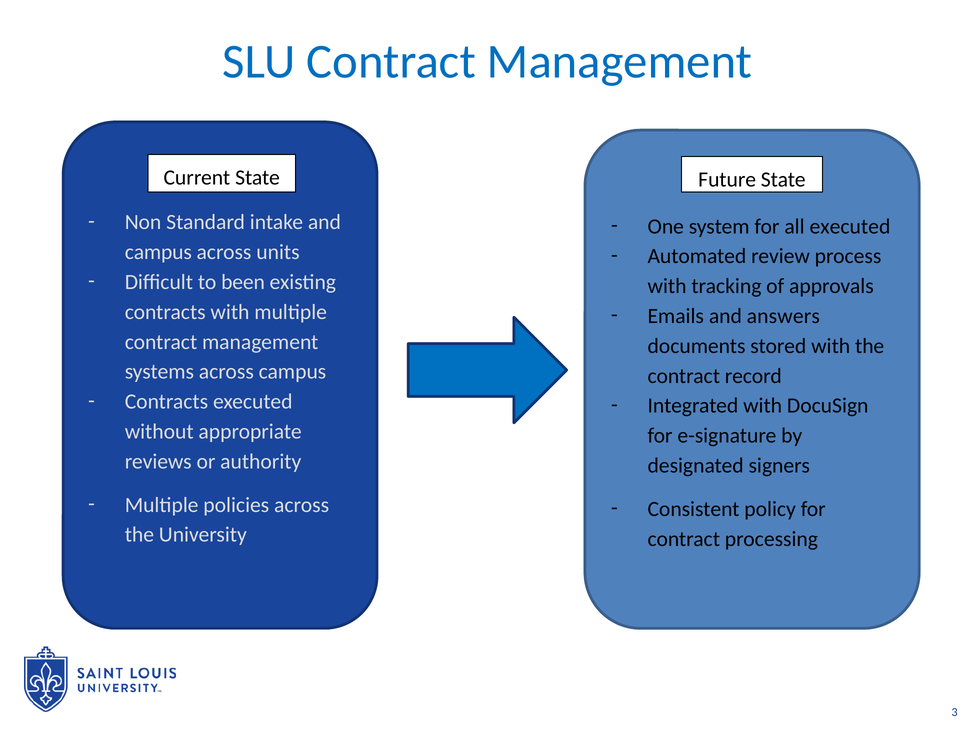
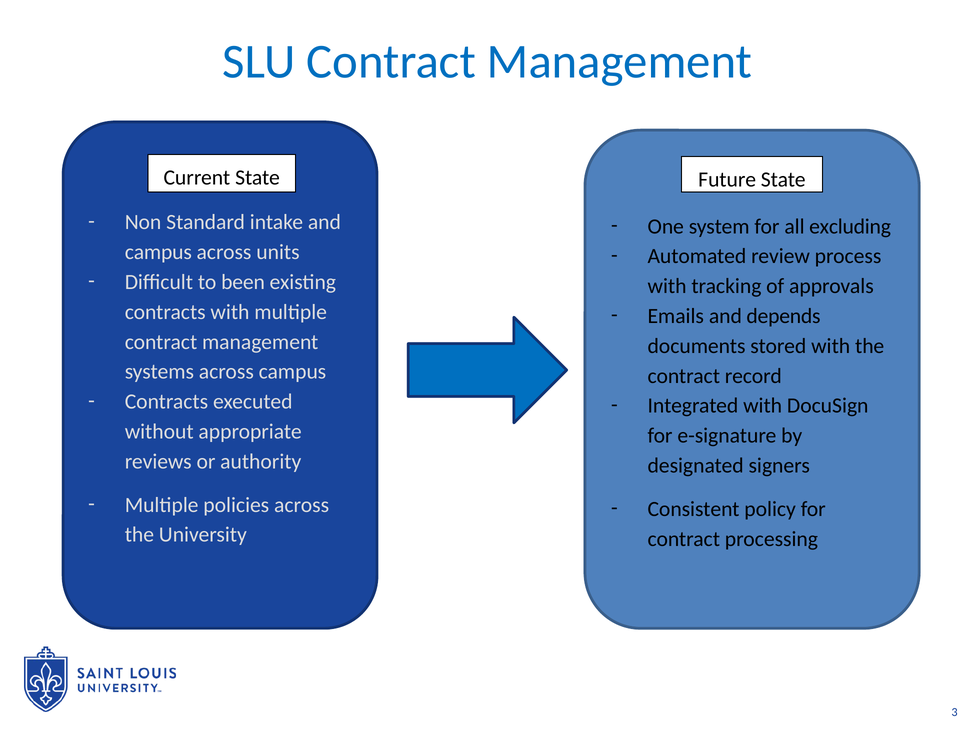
all executed: executed -> excluding
answers: answers -> depends
